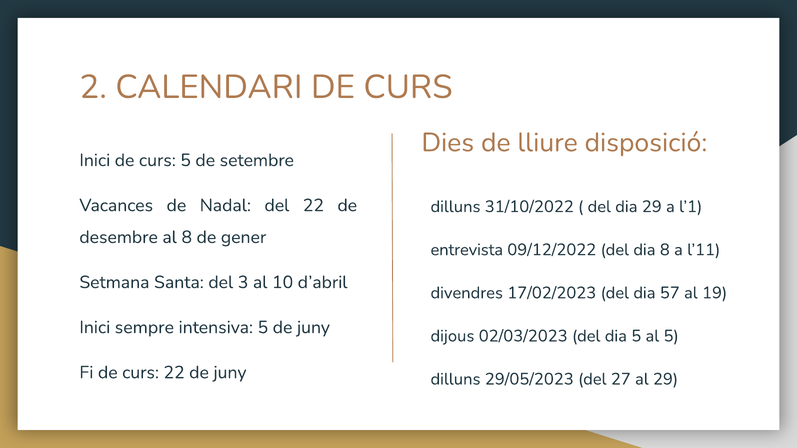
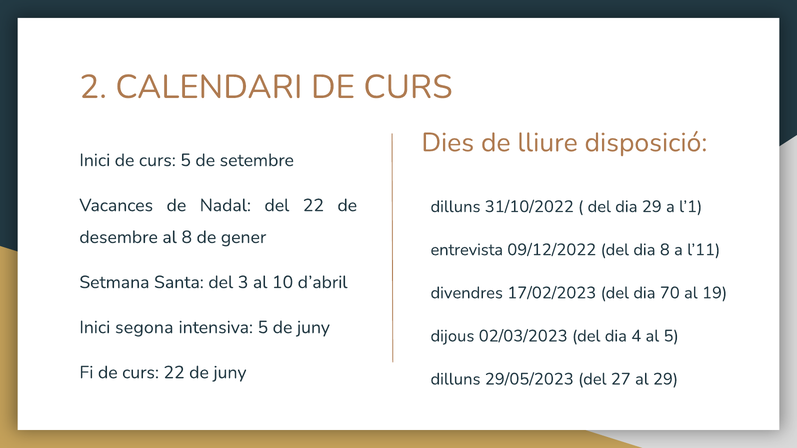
57: 57 -> 70
sempre: sempre -> segona
dia 5: 5 -> 4
